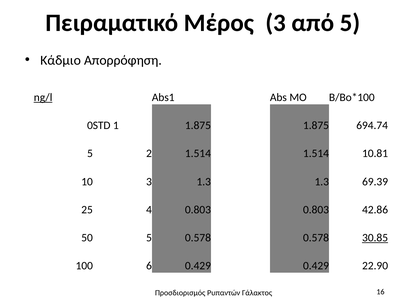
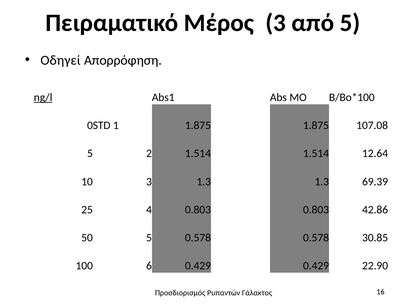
Κάδμιο: Κάδμιο -> Οδηγεί
694.74: 694.74 -> 107.08
10.81: 10.81 -> 12.64
30.85 underline: present -> none
